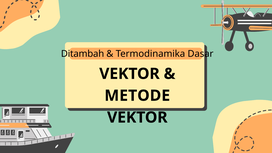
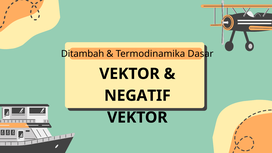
METODE: METODE -> NEGATIF
